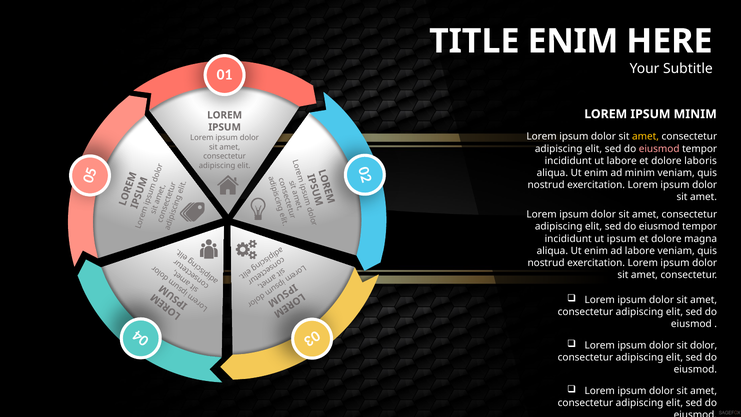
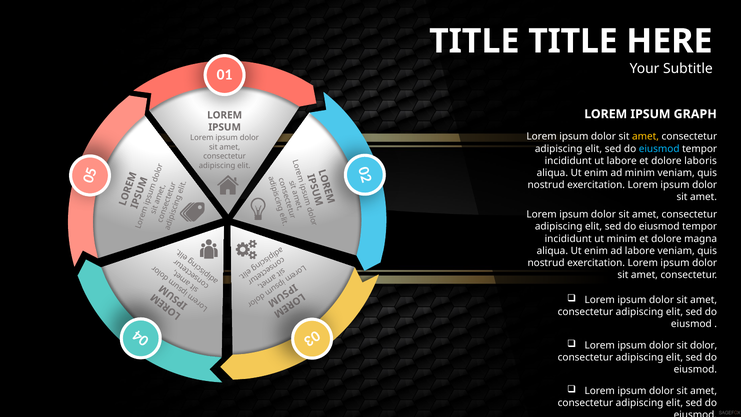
TITLE ENIM: ENIM -> TITLE
IPSUM MINIM: MINIM -> GRAPH
eiusmod at (659, 149) colour: pink -> light blue
ut ipsum: ipsum -> minim
